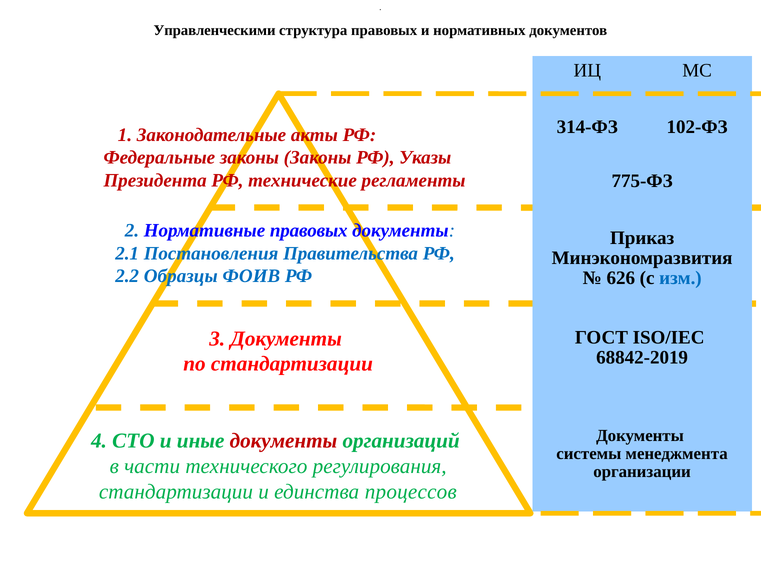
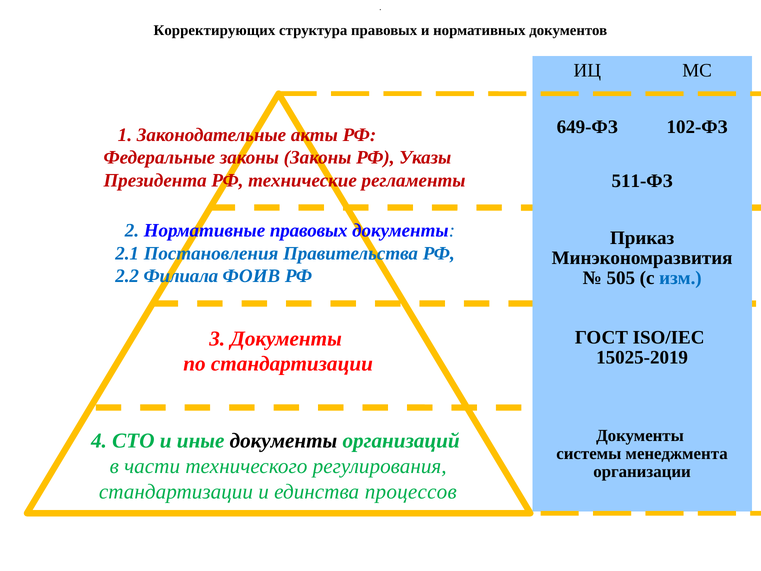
Управленческими: Управленческими -> Корректирующих
314-ФЗ: 314-ФЗ -> 649-ФЗ
775-ФЗ: 775-ФЗ -> 511-ФЗ
Образцы: Образцы -> Филиала
626: 626 -> 505
68842-2019: 68842-2019 -> 15025-2019
документы at (283, 441) colour: red -> black
